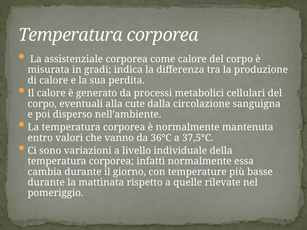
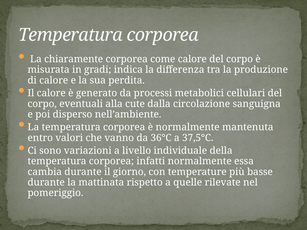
assistenziale: assistenziale -> chiaramente
